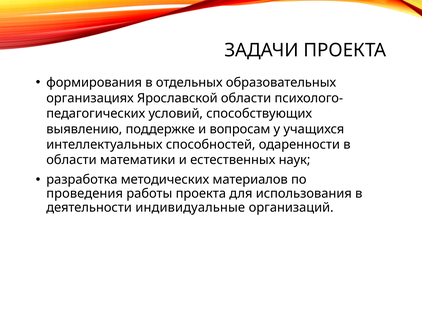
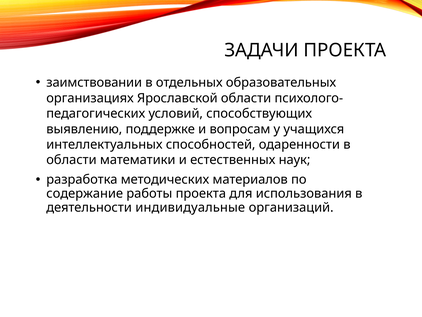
формирования: формирования -> заимствовании
проведения: проведения -> содержание
